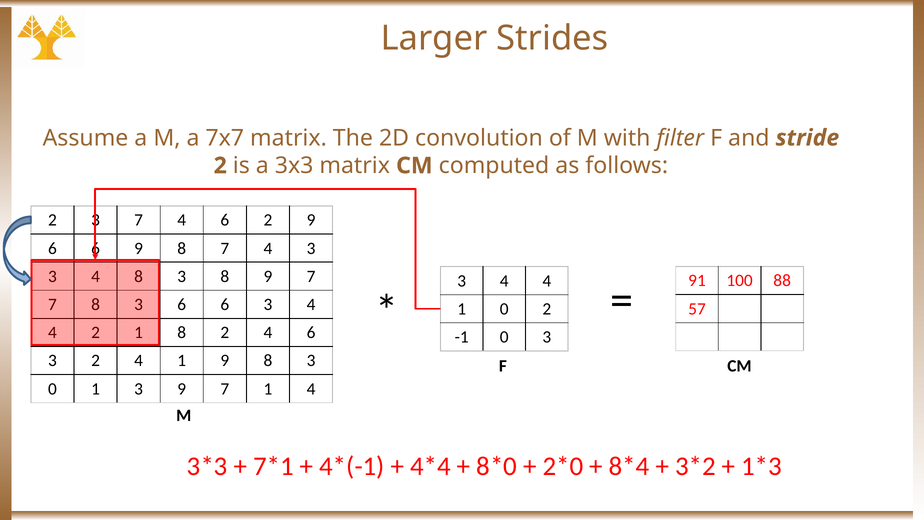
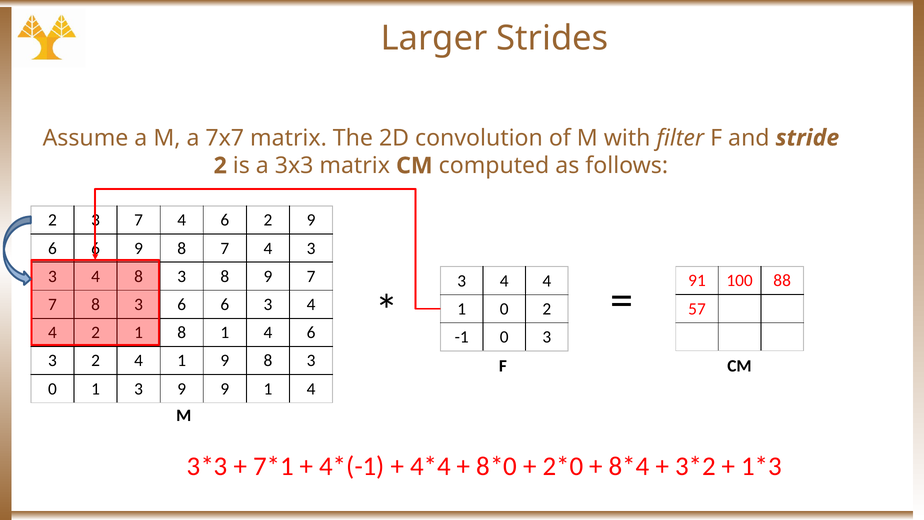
8 2: 2 -> 1
3 9 7: 7 -> 9
